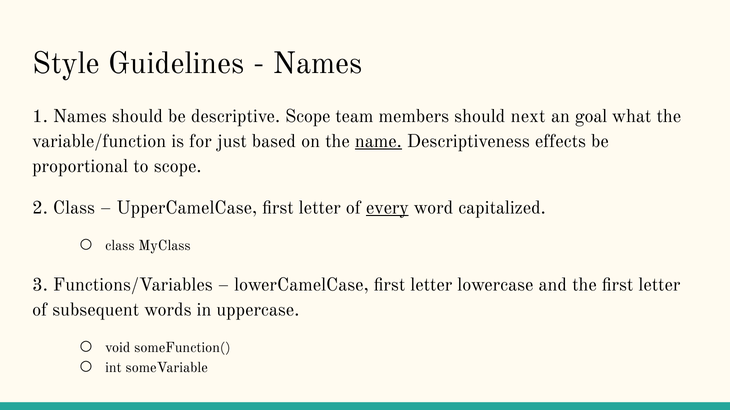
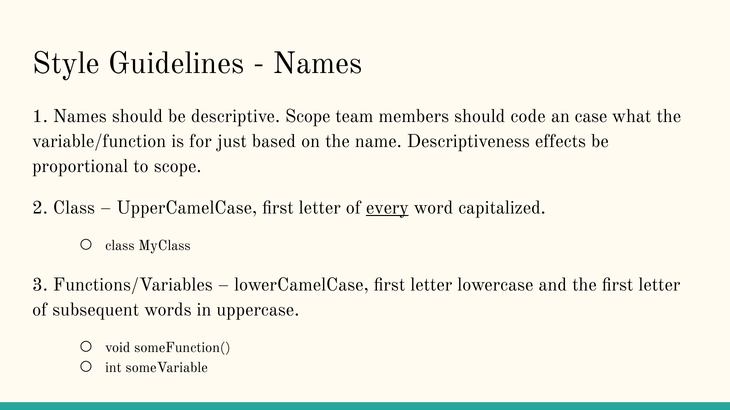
next: next -> code
goal: goal -> case
name underline: present -> none
